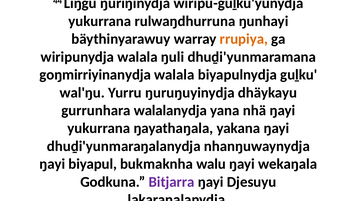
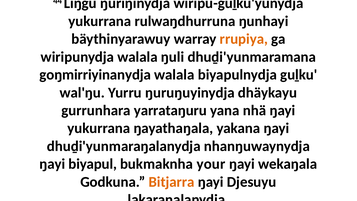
walalanydja: walalanydja -> yarrataŋuru
walu: walu -> your
Bitjarra colour: purple -> orange
